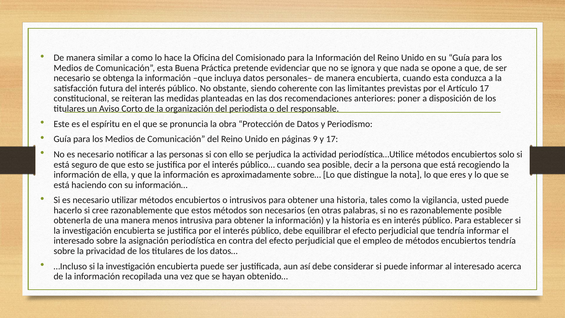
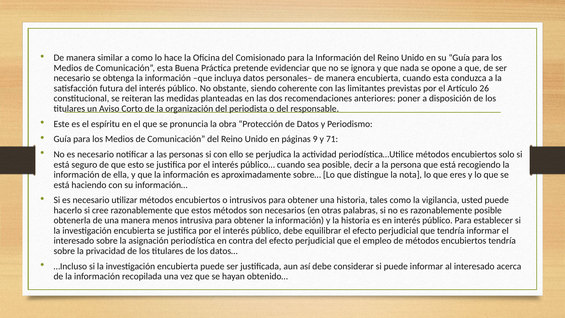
Artículo 17: 17 -> 26
y 17: 17 -> 71
